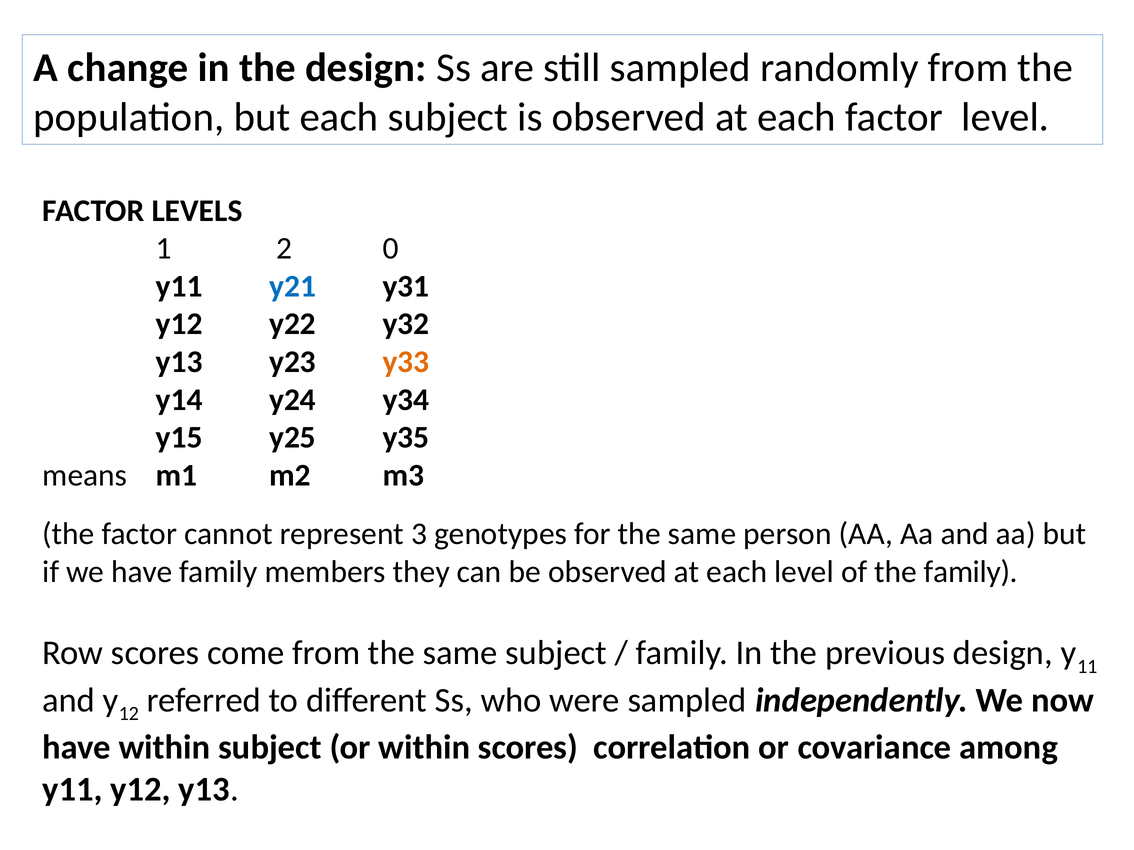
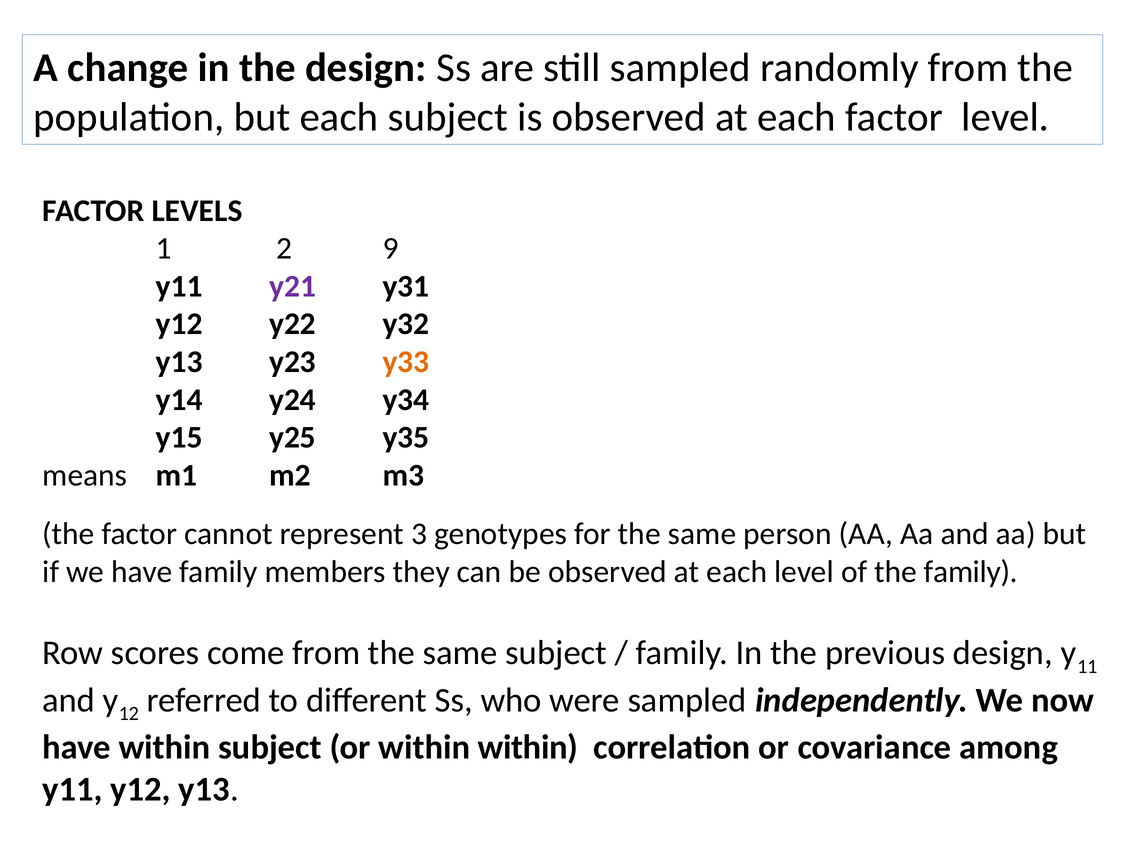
0: 0 -> 9
y21 colour: blue -> purple
within scores: scores -> within
